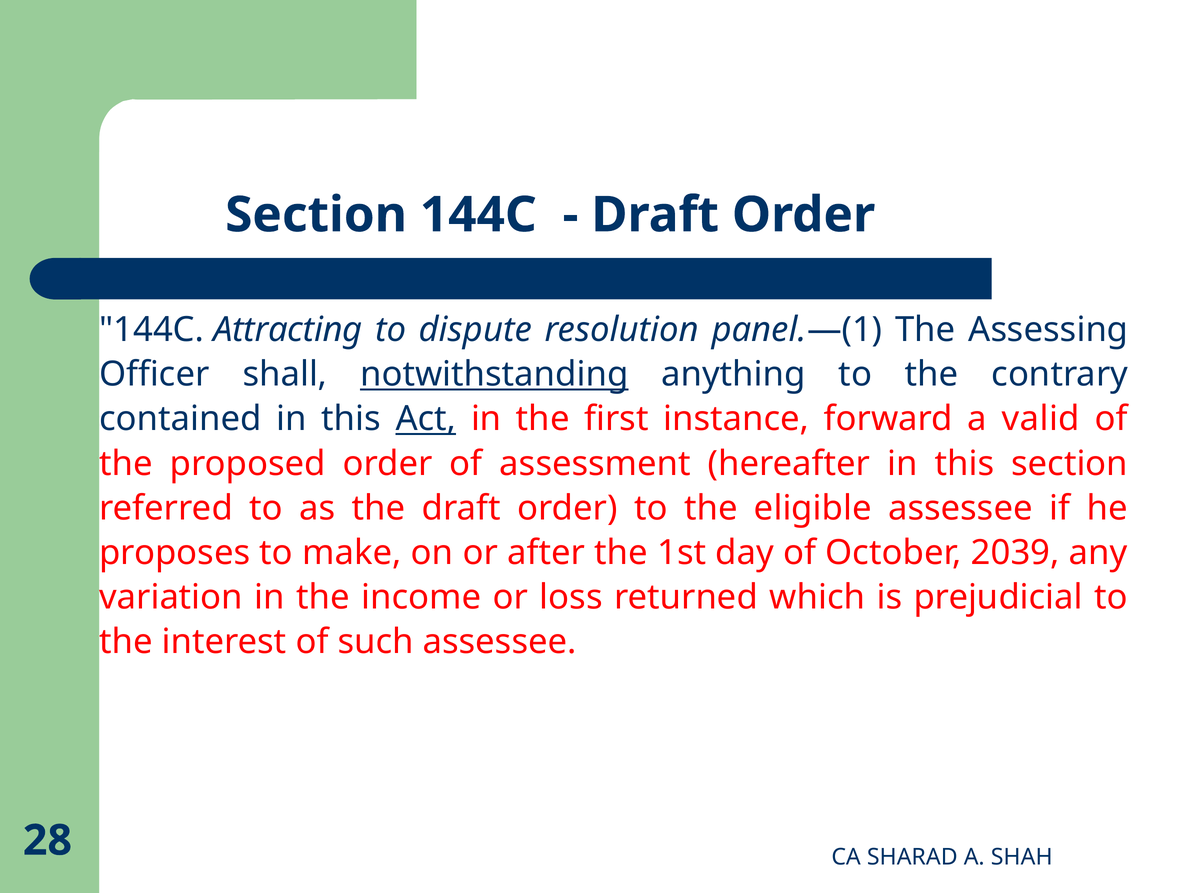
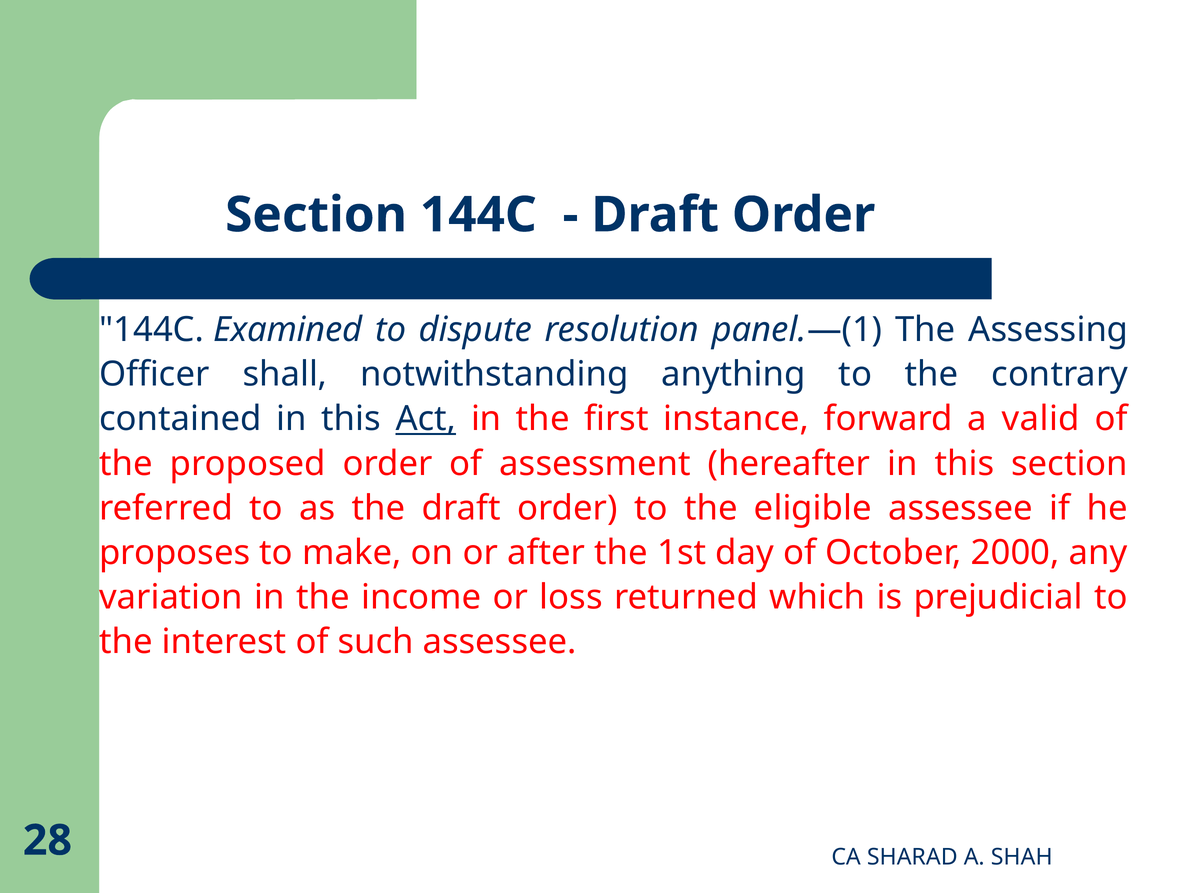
Attracting: Attracting -> Examined
notwithstanding underline: present -> none
2039: 2039 -> 2000
